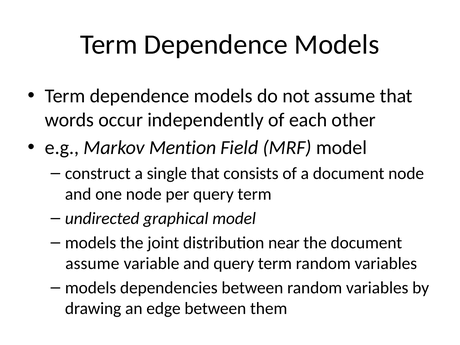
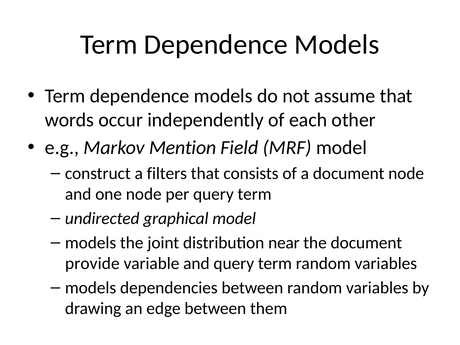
single: single -> filters
assume at (92, 263): assume -> provide
